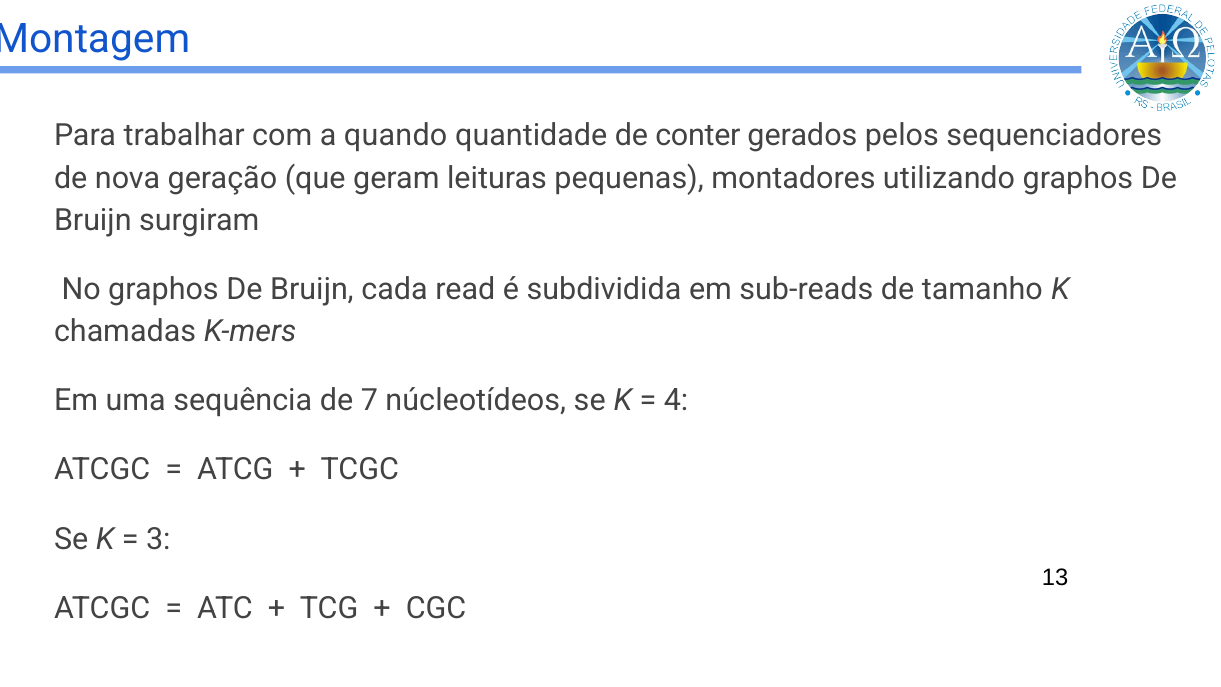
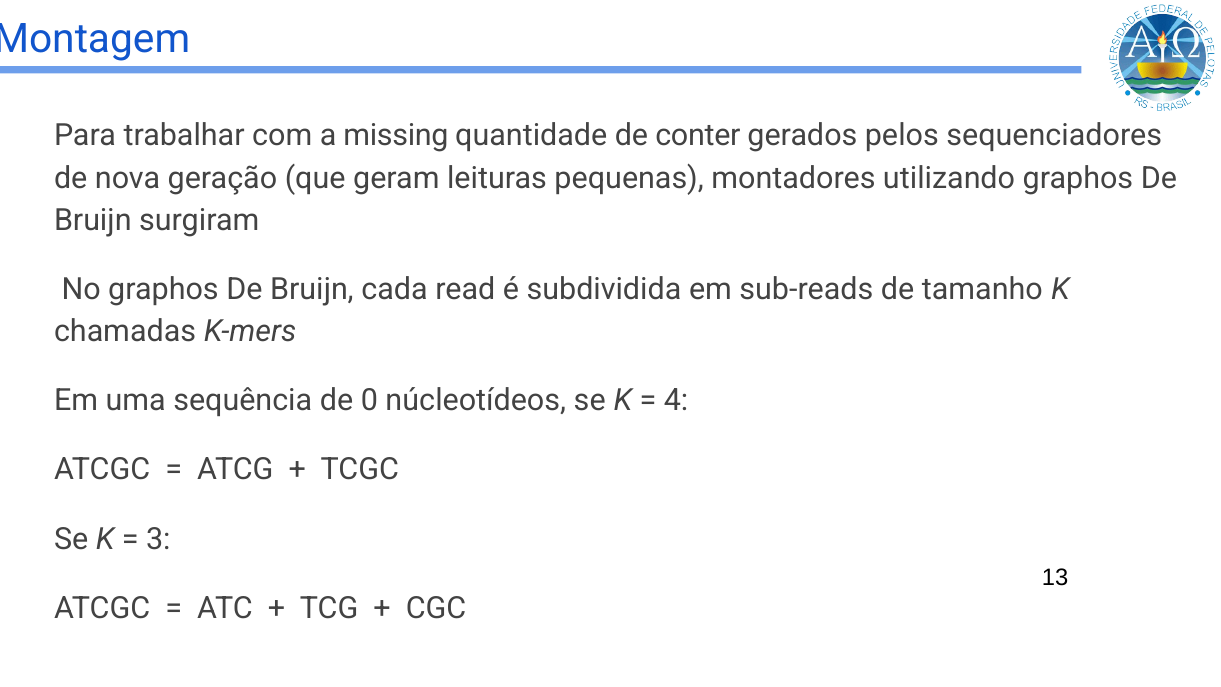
quando: quando -> missing
7: 7 -> 0
